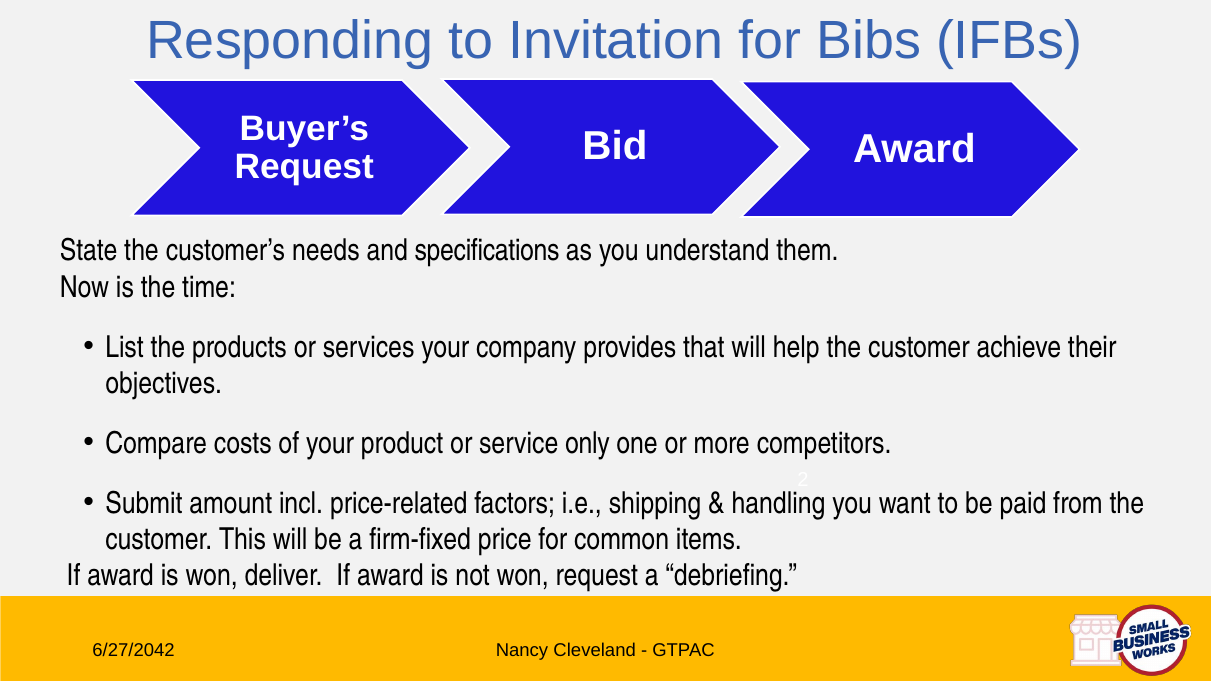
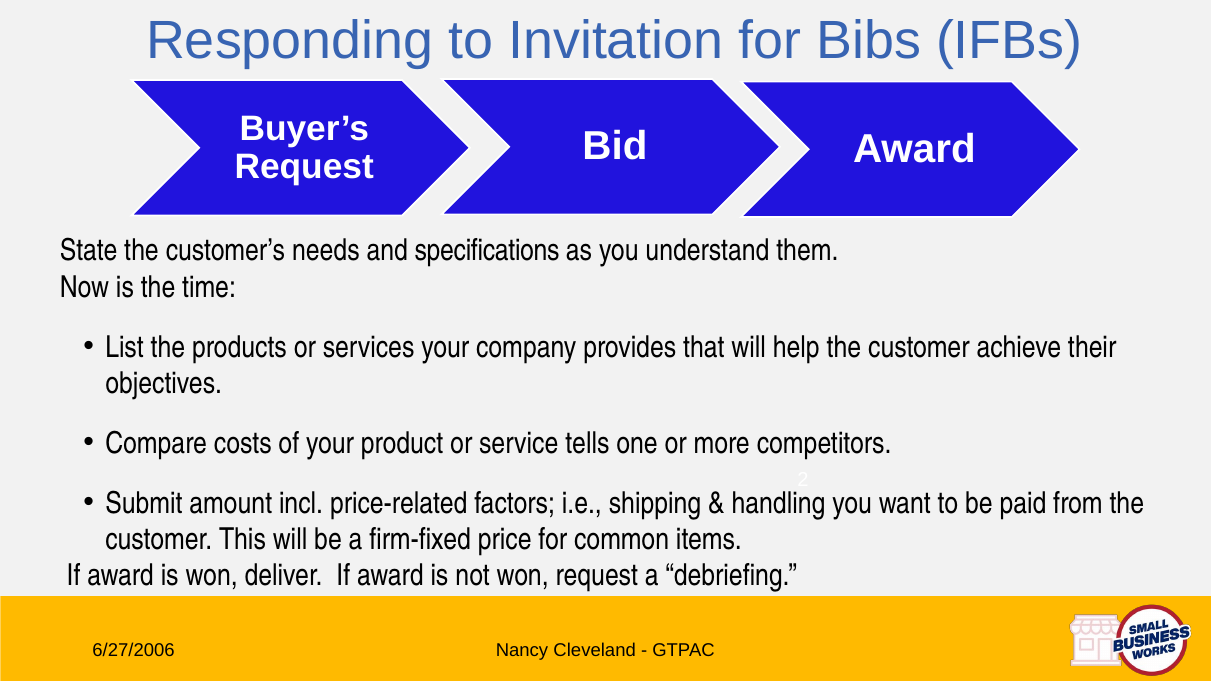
only: only -> tells
6/27/2042: 6/27/2042 -> 6/27/2006
